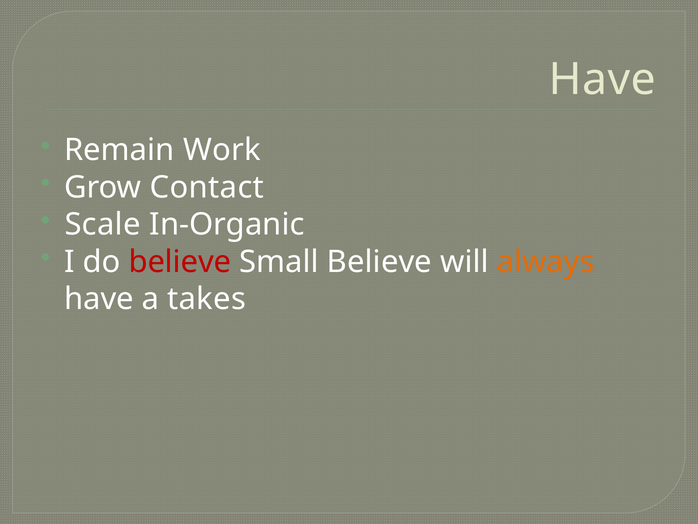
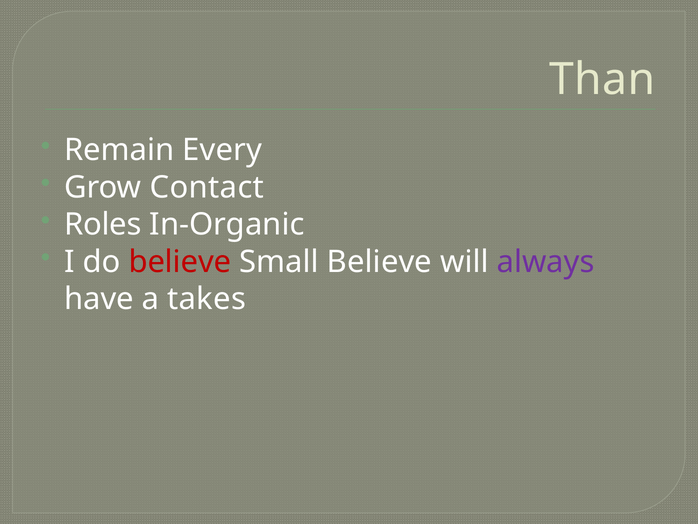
Have at (602, 79): Have -> Than
Work: Work -> Every
Scale: Scale -> Roles
always colour: orange -> purple
